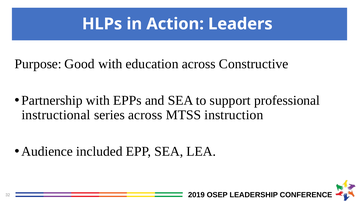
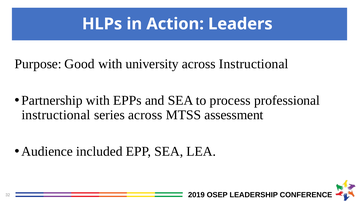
education: education -> university
across Constructive: Constructive -> Instructional
support: support -> process
instruction: instruction -> assessment
